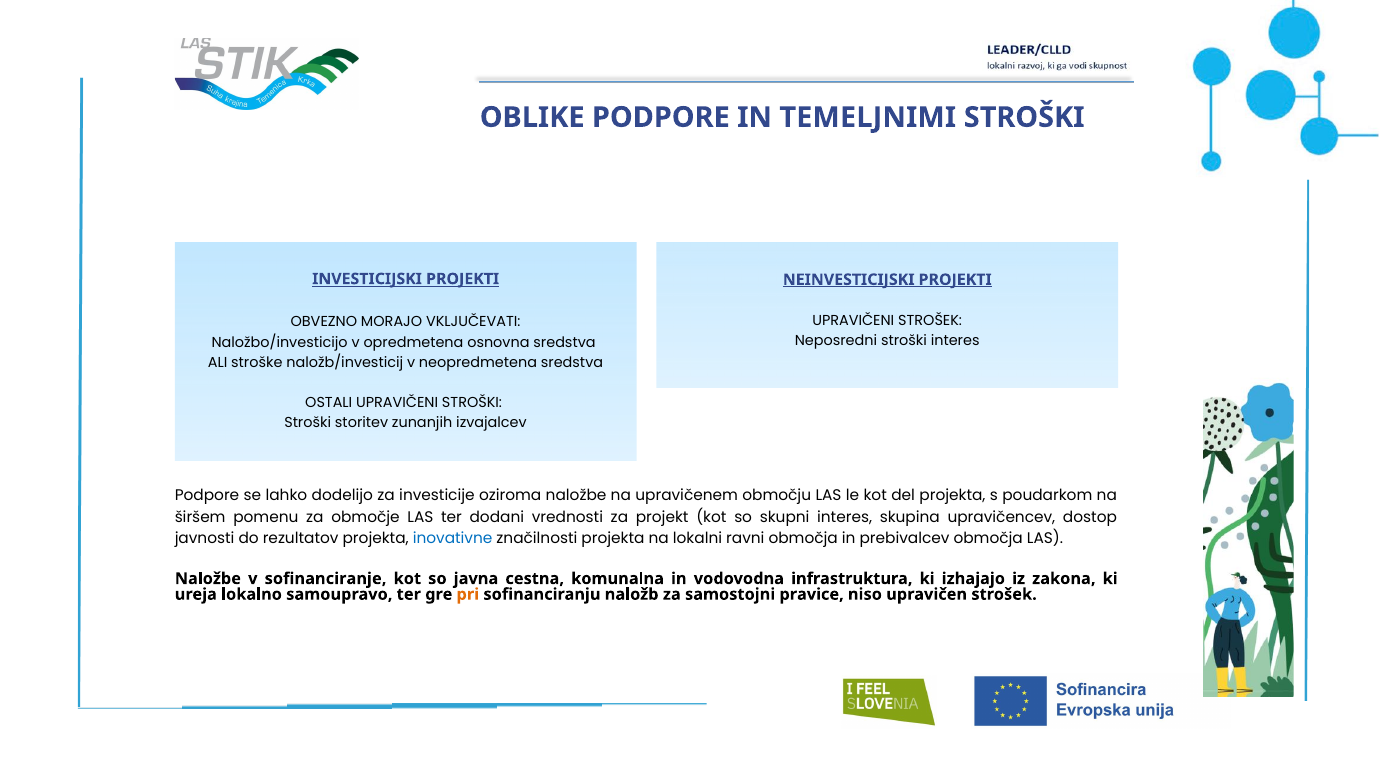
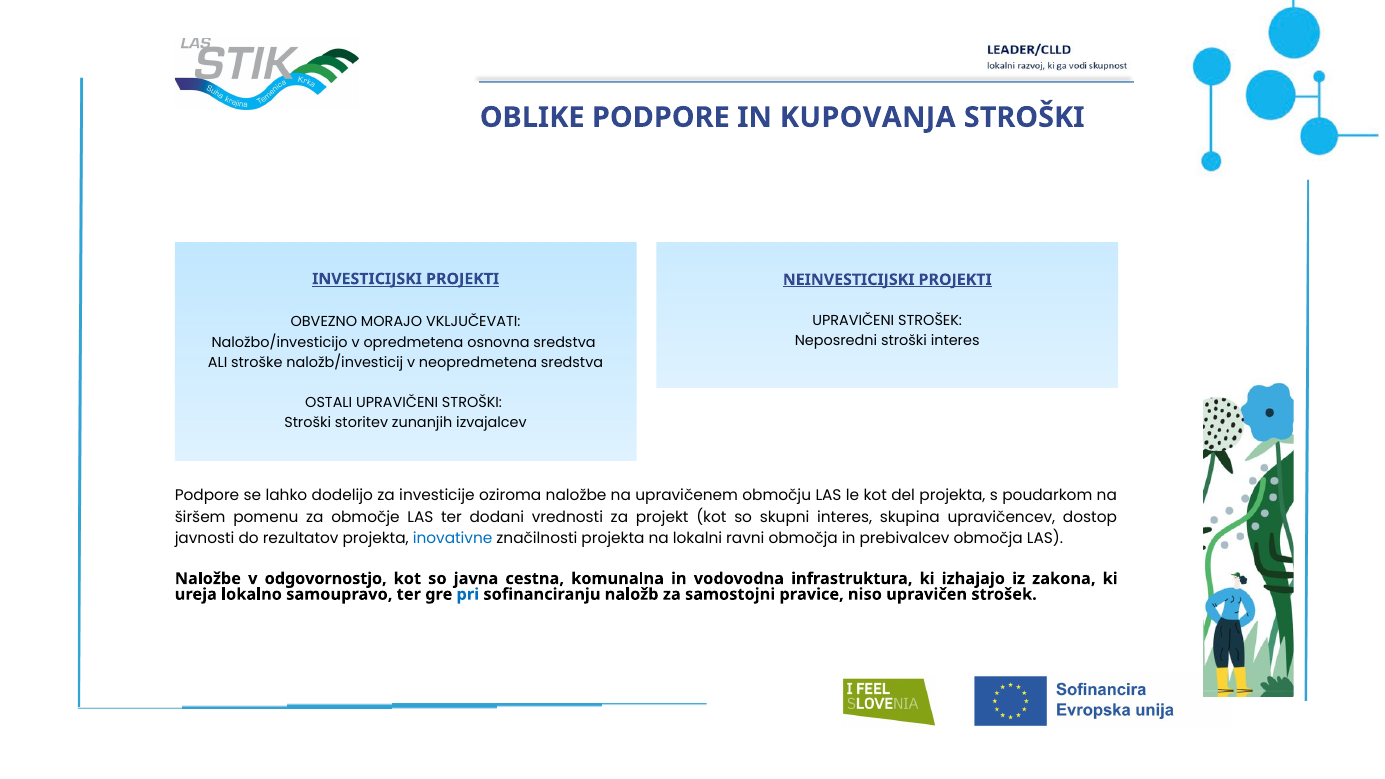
TEMELJNIMI: TEMELJNIMI -> KUPOVANJA
sofinanciranje: sofinanciranje -> odgovornostjo
pri colour: orange -> blue
